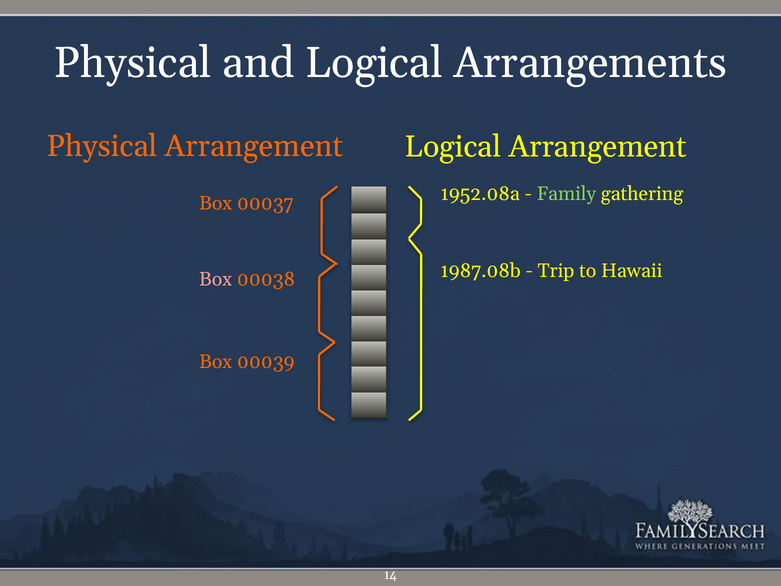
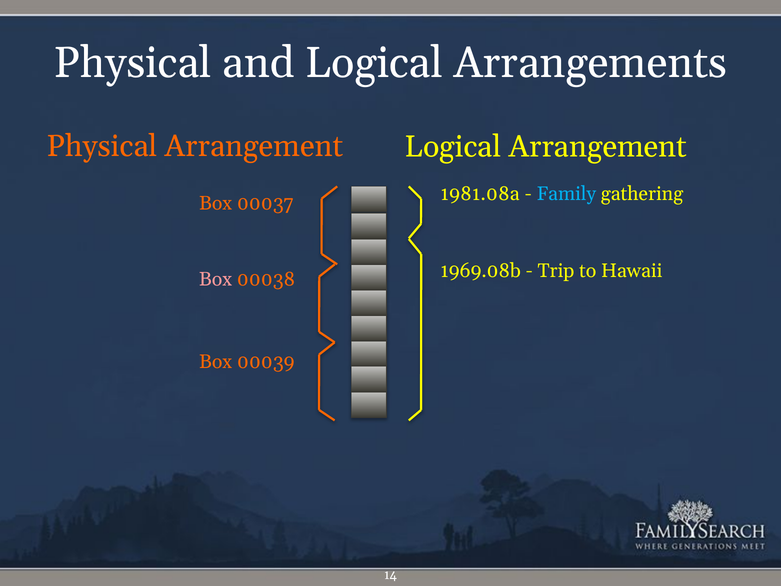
1952.08a: 1952.08a -> 1981.08a
Family colour: light green -> light blue
1987.08b: 1987.08b -> 1969.08b
